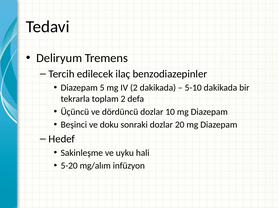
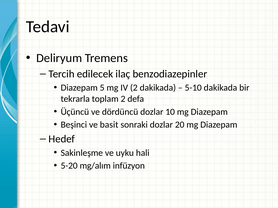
doku: doku -> basit
